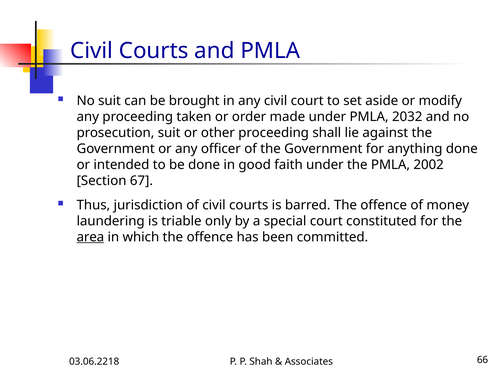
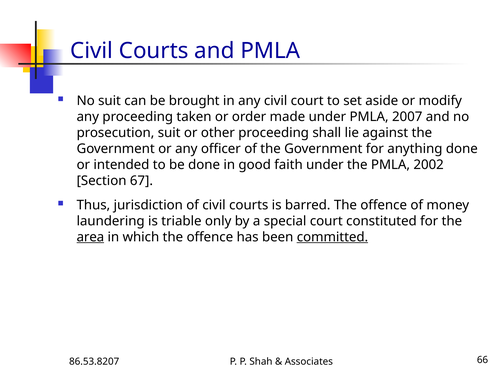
2032: 2032 -> 2007
committed underline: none -> present
03.06.2218: 03.06.2218 -> 86.53.8207
